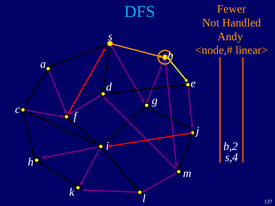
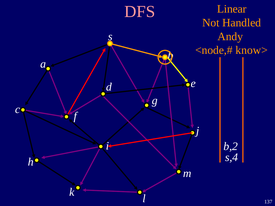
Fewer: Fewer -> Linear
DFS colour: light blue -> pink
linear>: linear> -> know>
